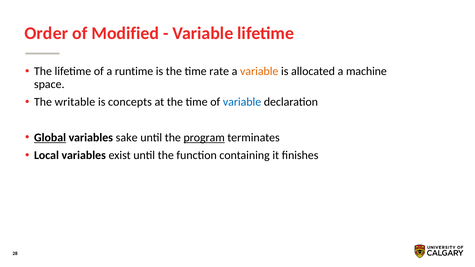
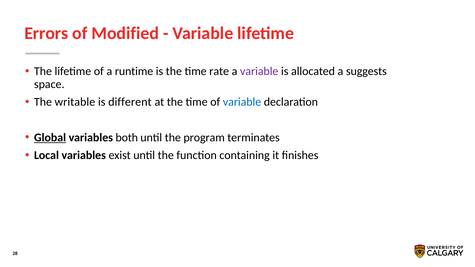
Order: Order -> Errors
variable at (259, 71) colour: orange -> purple
machine: machine -> suggests
concepts: concepts -> different
sake: sake -> both
program underline: present -> none
